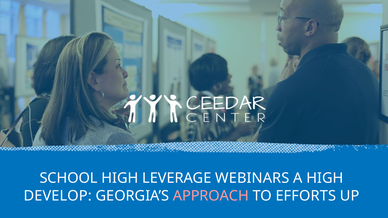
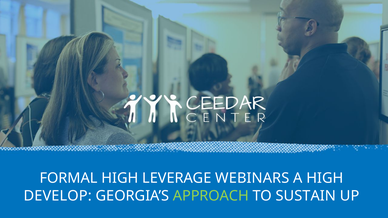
SCHOOL: SCHOOL -> FORMAL
APPROACH colour: pink -> light green
EFFORTS: EFFORTS -> SUSTAIN
